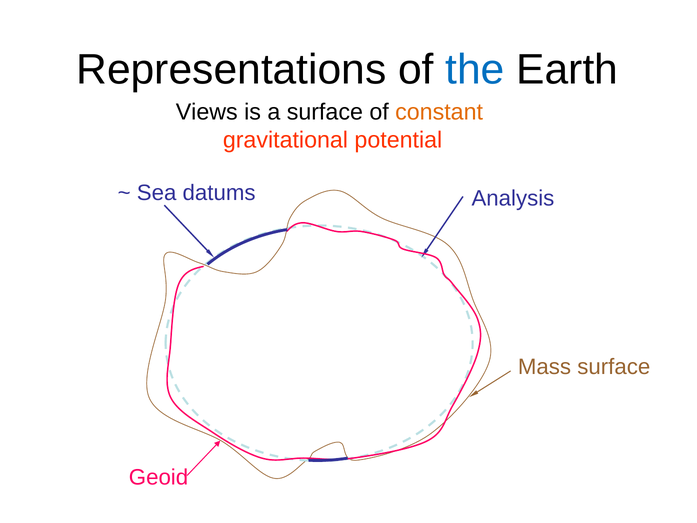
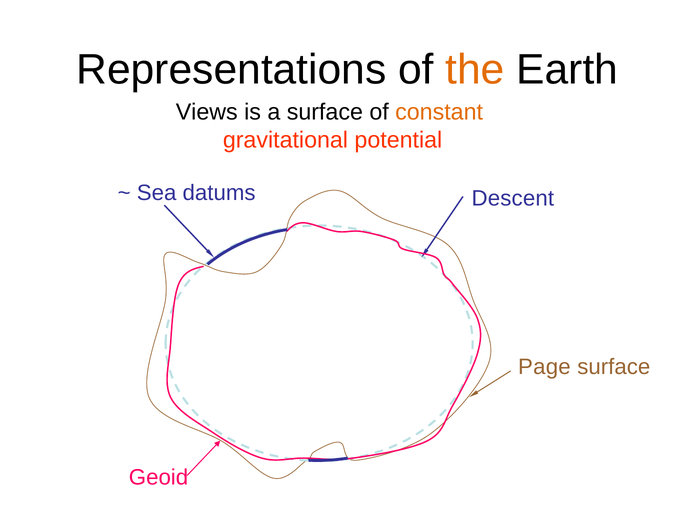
the colour: blue -> orange
Analysis: Analysis -> Descent
Mass: Mass -> Page
